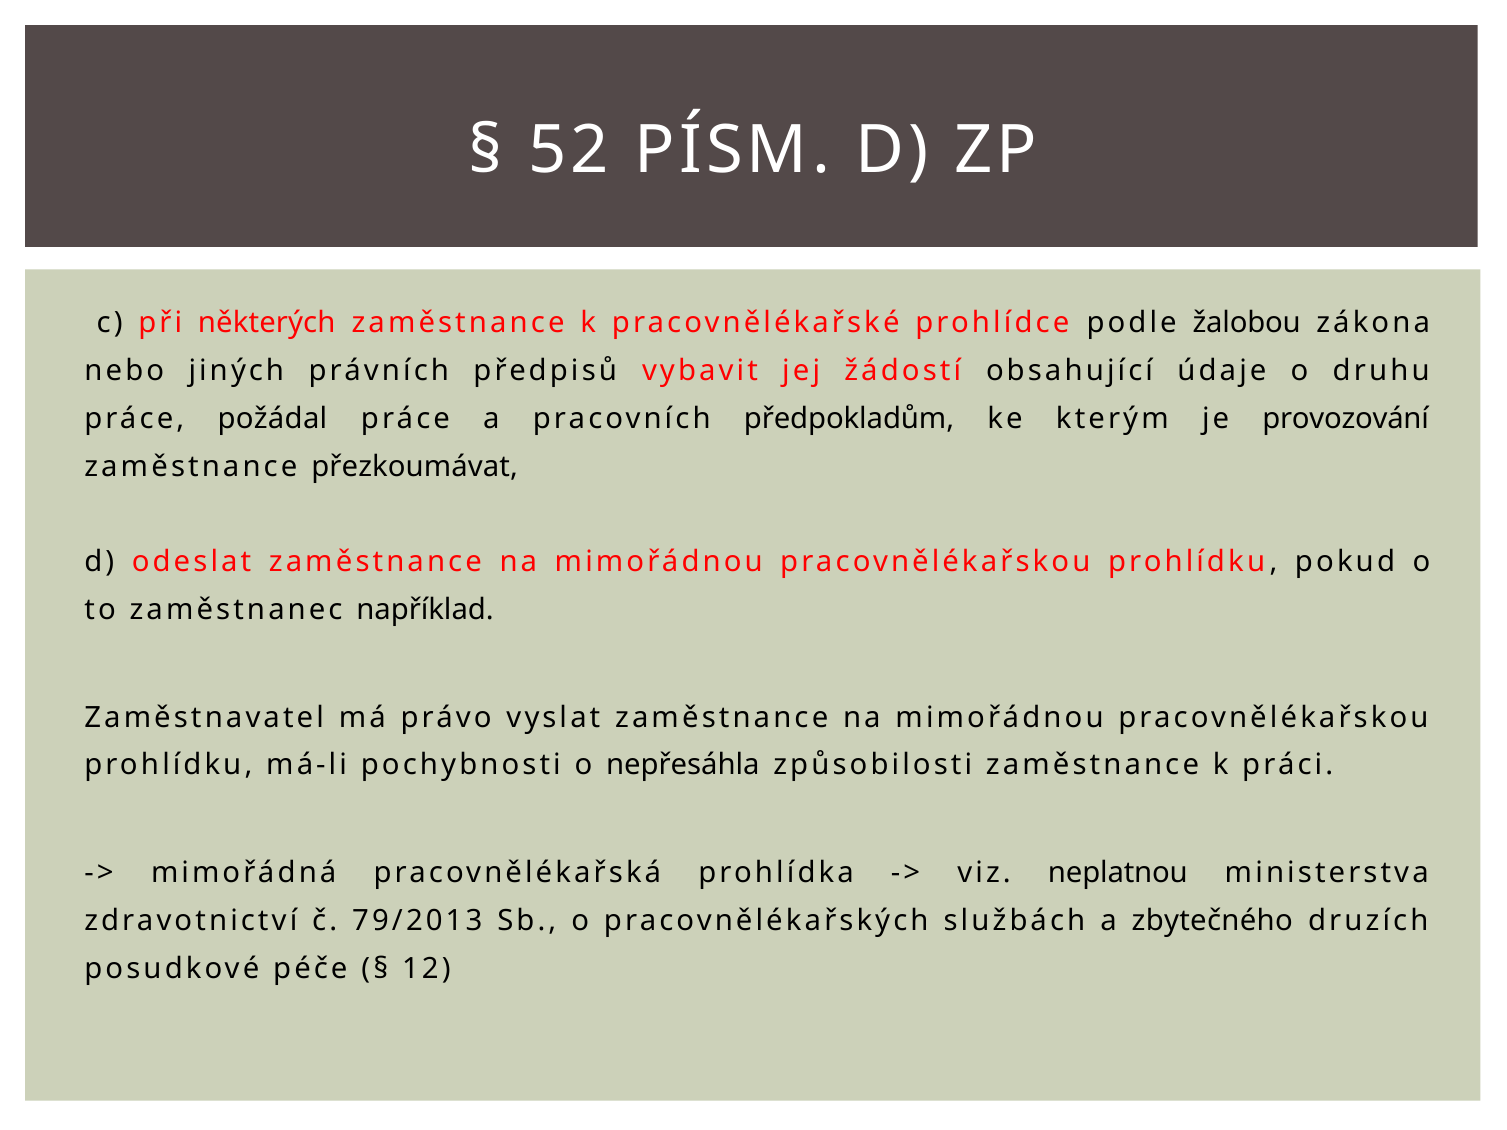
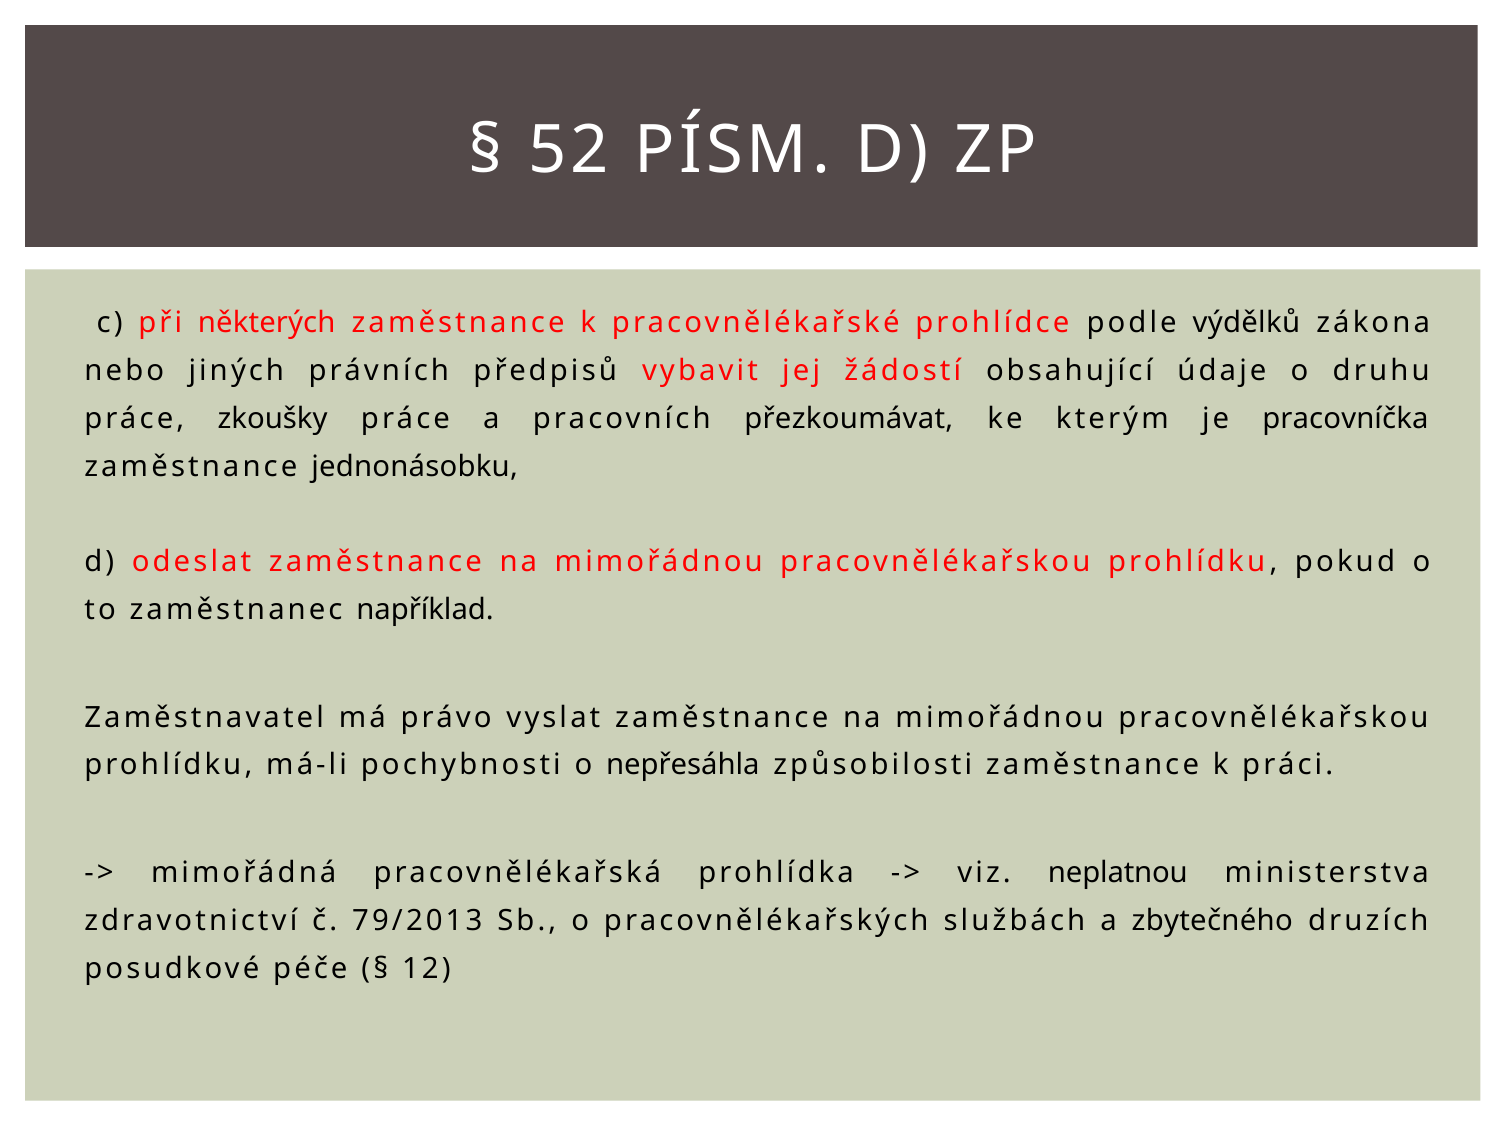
žalobou: žalobou -> výdělků
požádal: požádal -> zkoušky
předpokladům: předpokladům -> přezkoumávat
provozování: provozování -> pracovníčka
přezkoumávat: přezkoumávat -> jednonásobku
